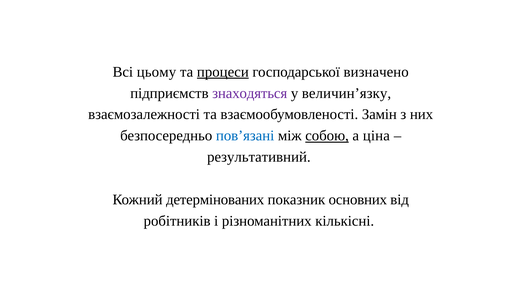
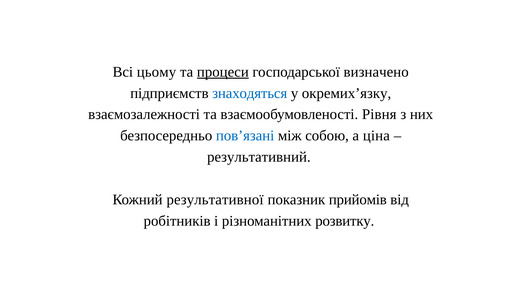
знаходяться colour: purple -> blue
величин’язку: величин’язку -> окремих’язку
Замін: Замін -> Рівня
собою underline: present -> none
детермінованих: детермінованих -> результативної
основних: основних -> прийомів
кількісні: кількісні -> розвитку
